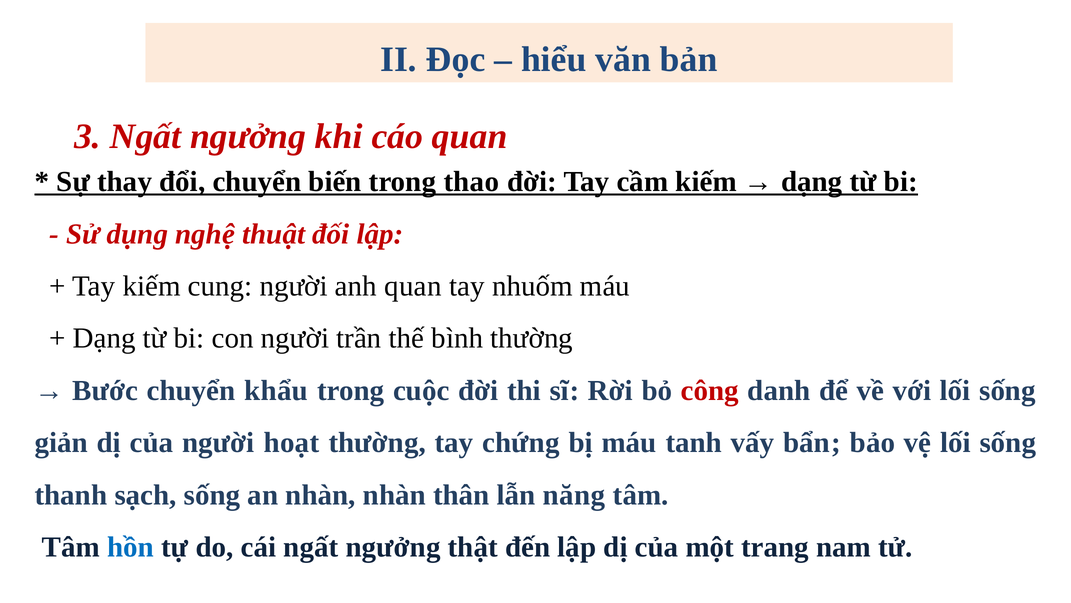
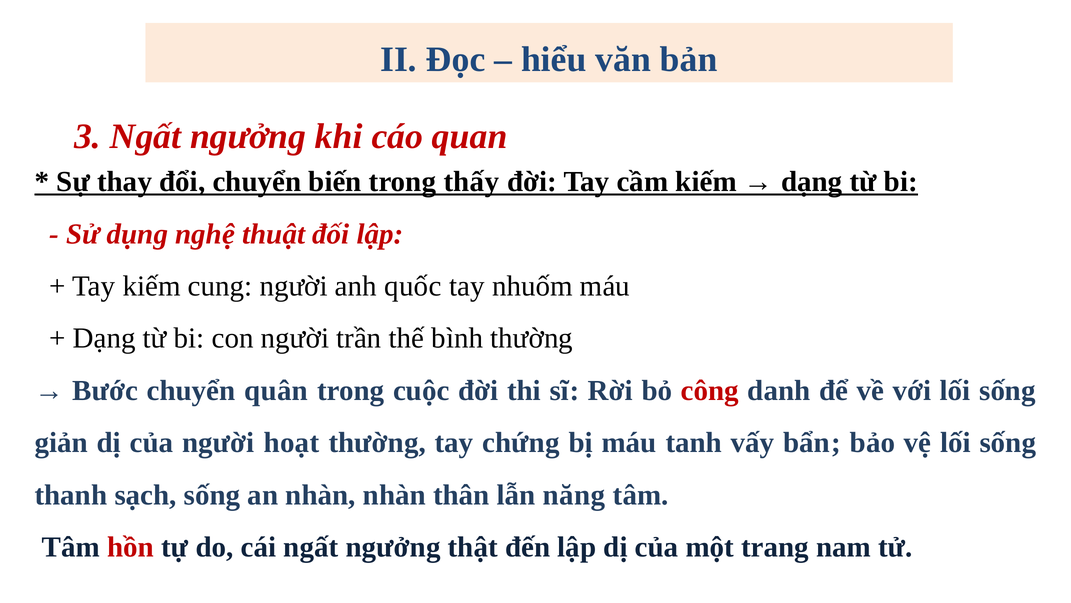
thao: thao -> thấy
anh quan: quan -> quốc
khẩu: khẩu -> quân
hồn colour: blue -> red
